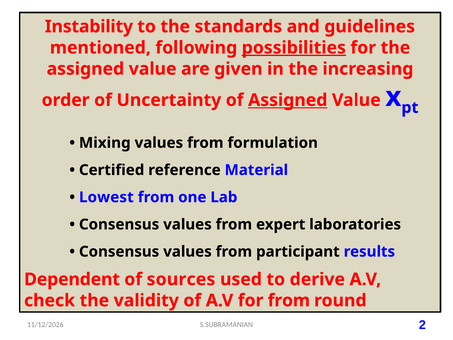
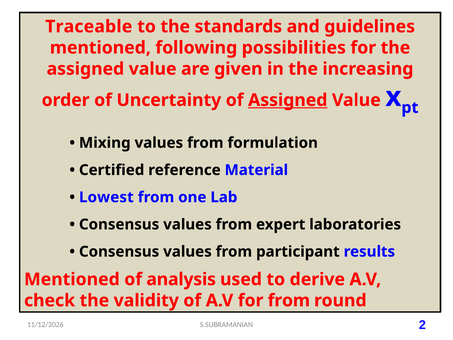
Instability: Instability -> Traceable
possibilities underline: present -> none
Dependent at (72, 279): Dependent -> Mentioned
sources: sources -> analysis
